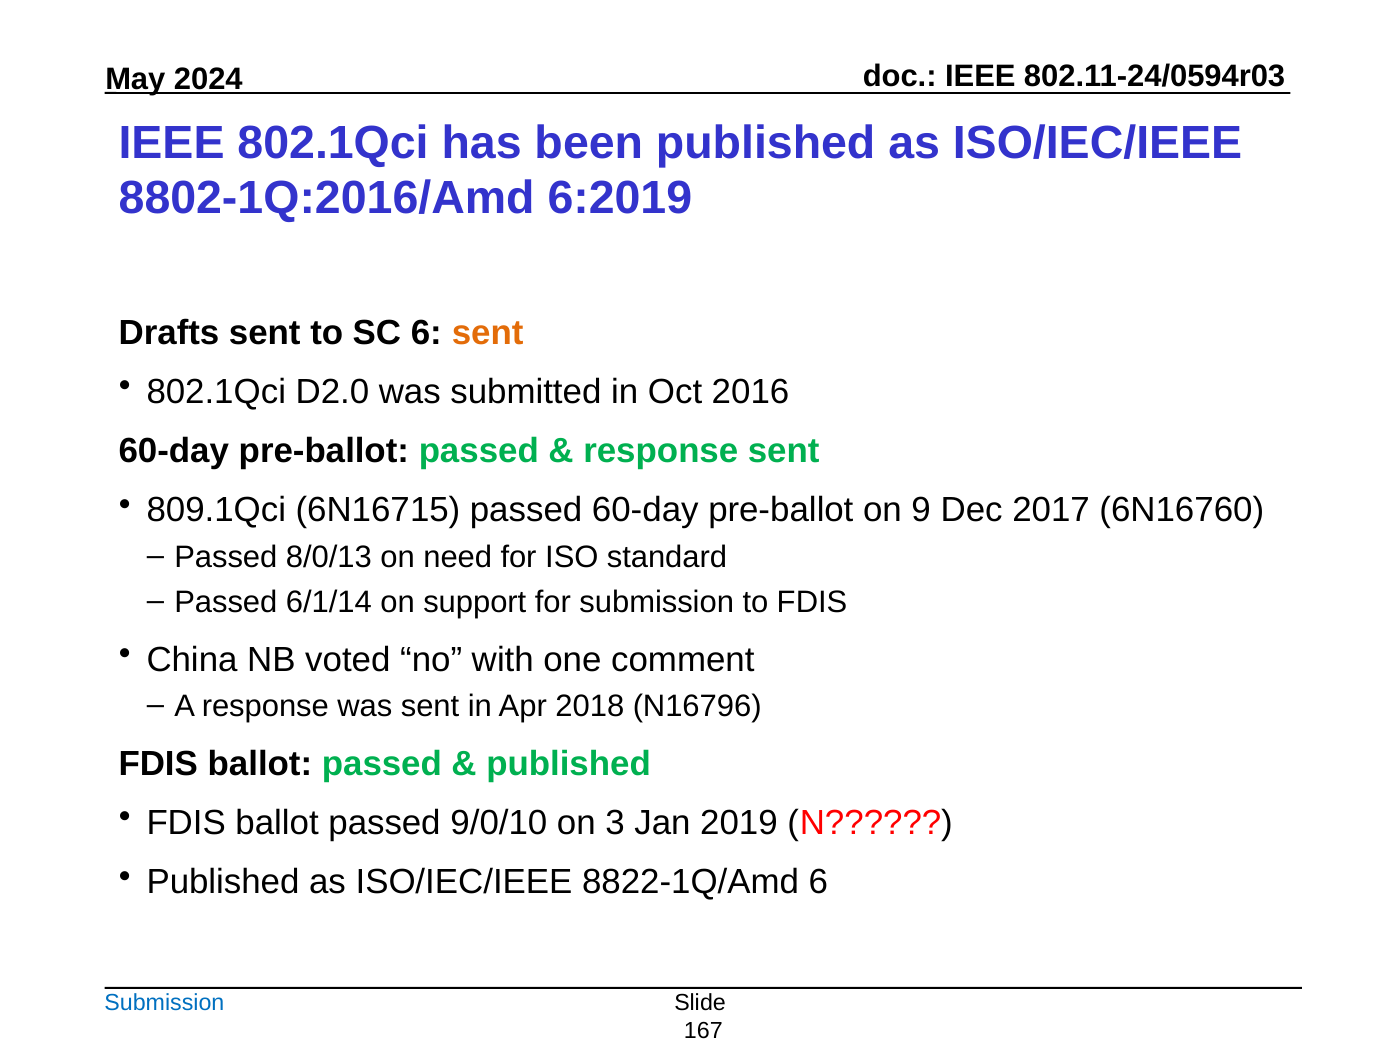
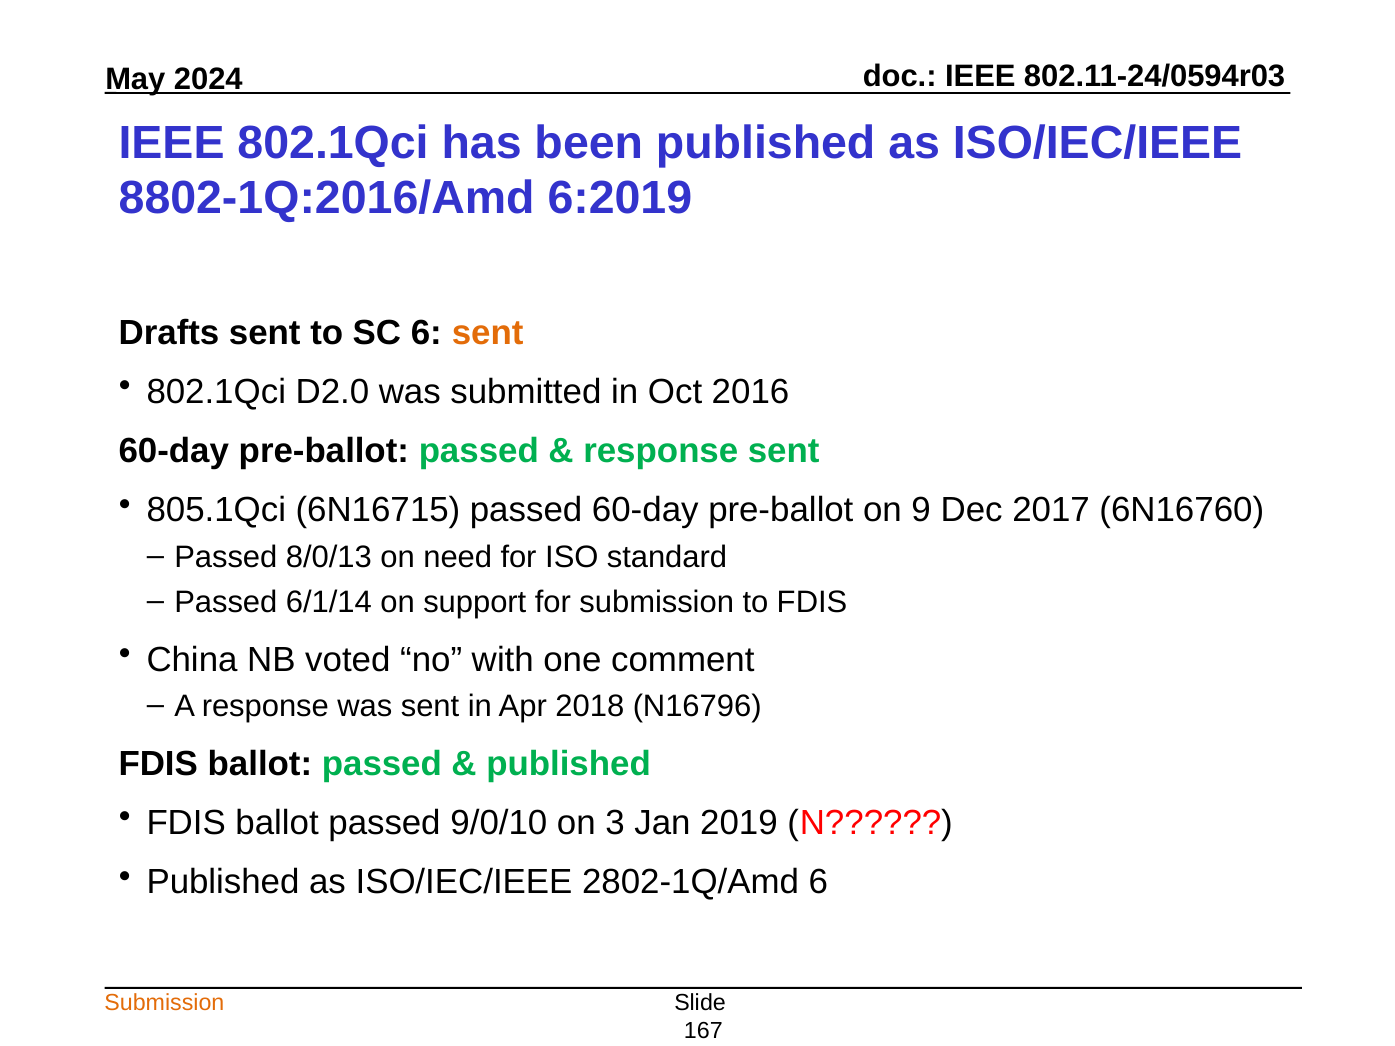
809.1Qci: 809.1Qci -> 805.1Qci
8822-1Q/Amd: 8822-1Q/Amd -> 2802-1Q/Amd
Submission at (164, 1003) colour: blue -> orange
